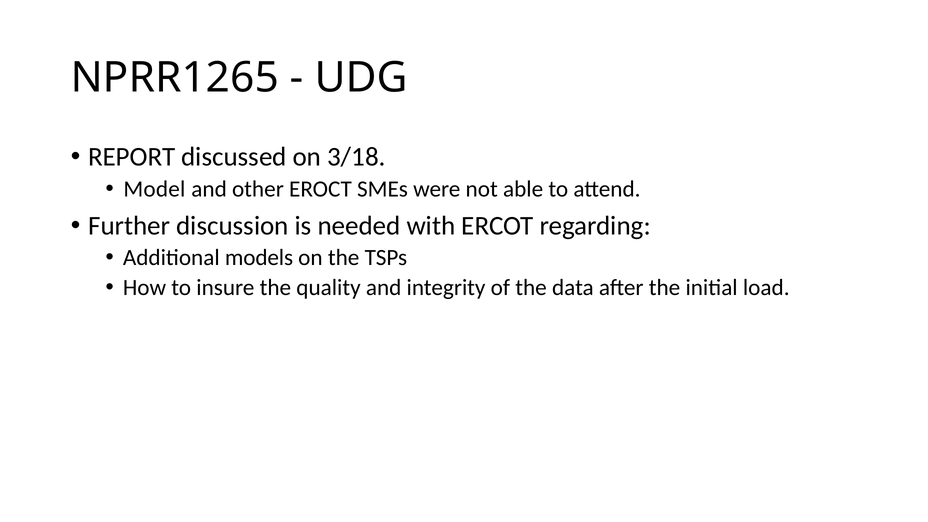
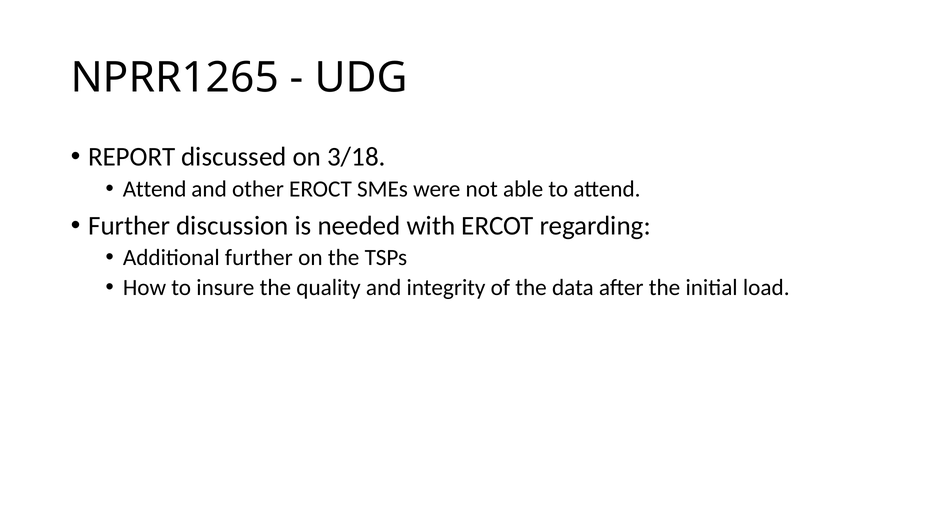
Model at (154, 189): Model -> Attend
Additional models: models -> further
